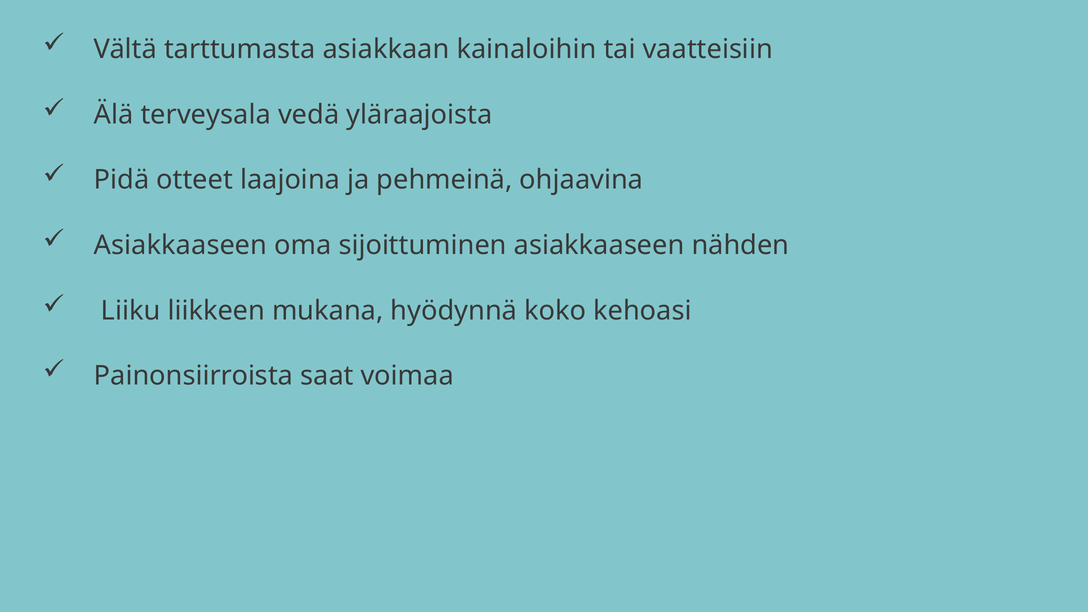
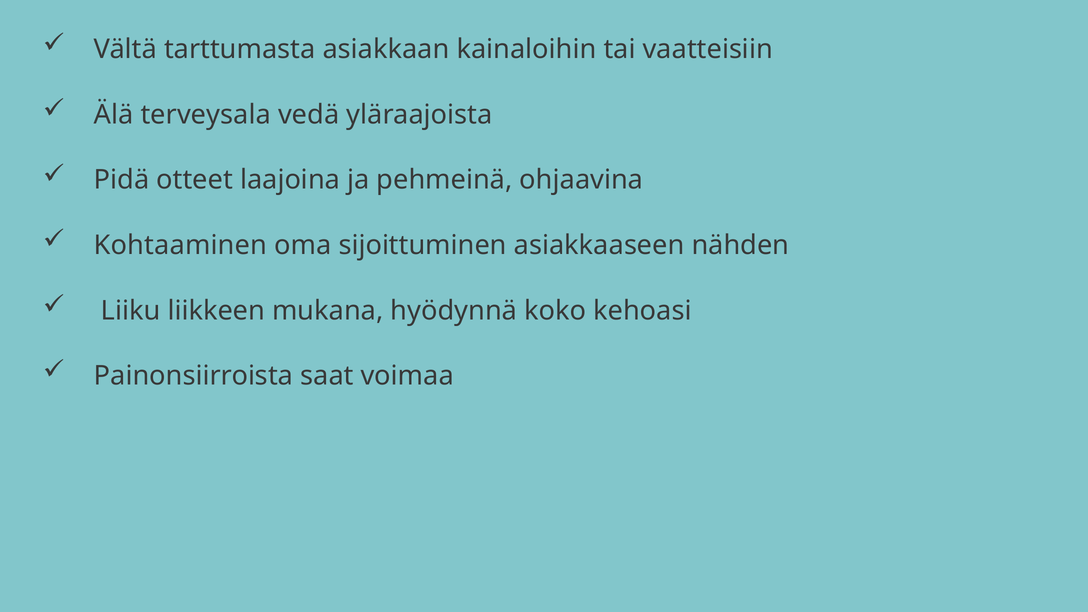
Asiakkaaseen at (181, 245): Asiakkaaseen -> Kohtaaminen
